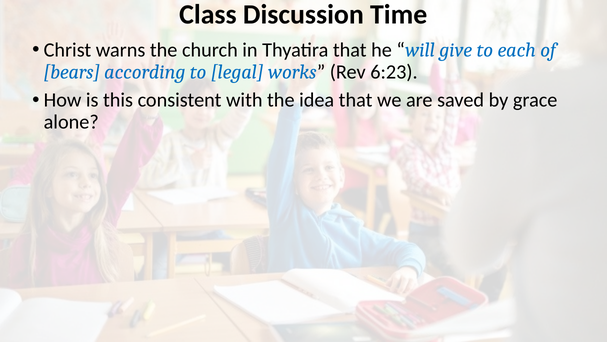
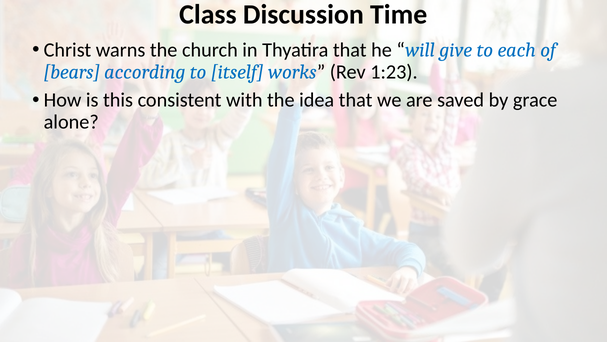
legal: legal -> itself
6:23: 6:23 -> 1:23
